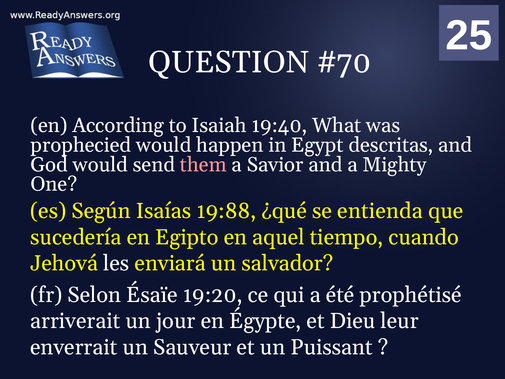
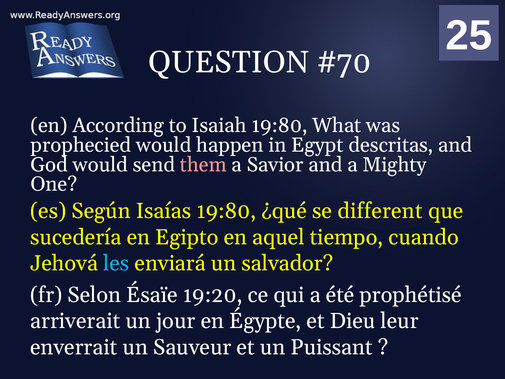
Isaiah 19:40: 19:40 -> 19:80
Isaías 19:88: 19:88 -> 19:80
entienda: entienda -> different
les colour: white -> light blue
